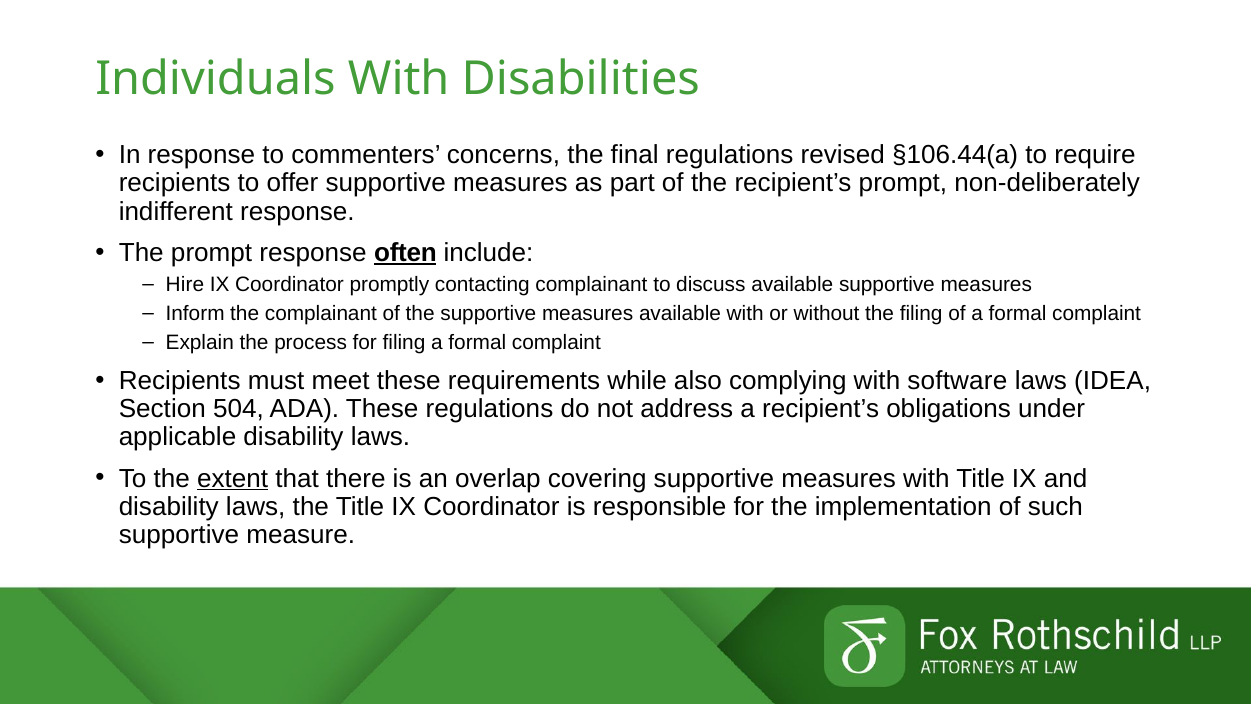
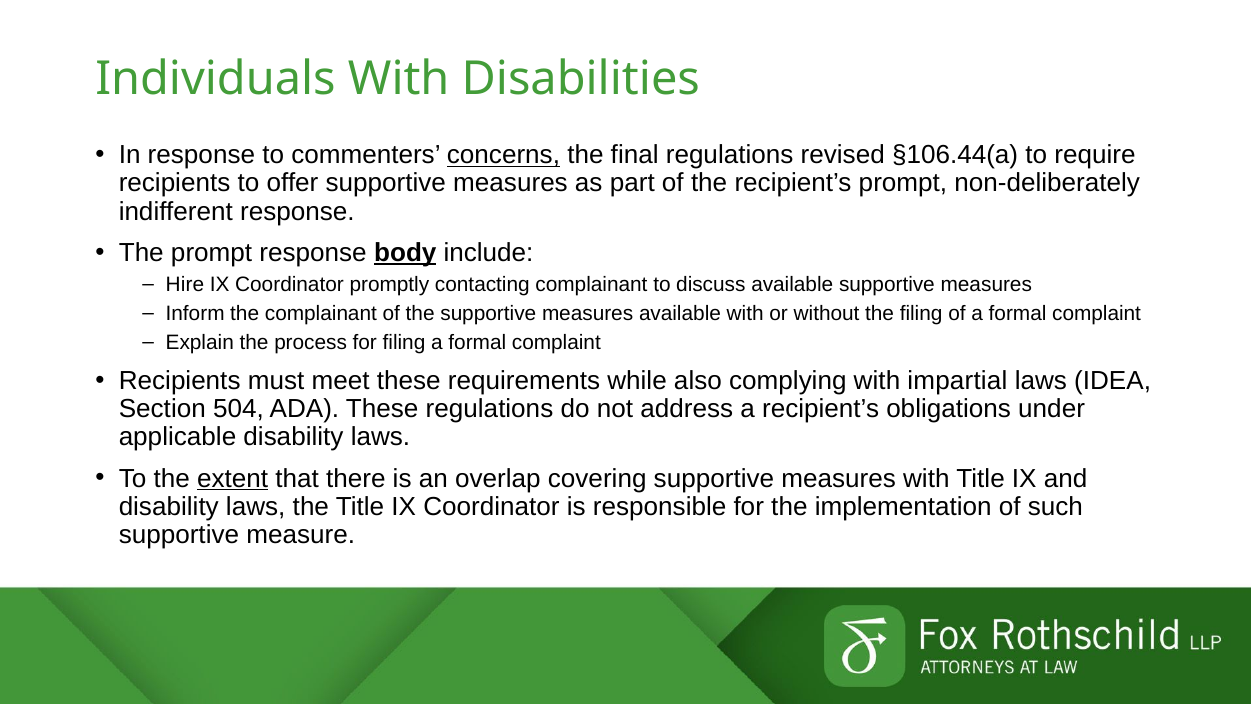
concerns underline: none -> present
often: often -> body
software: software -> impartial
